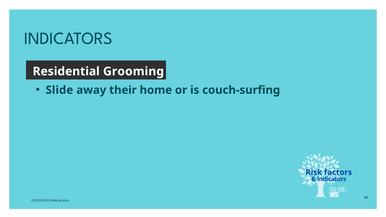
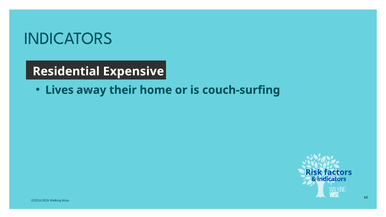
Grooming: Grooming -> Expensive
Slide: Slide -> Lives
